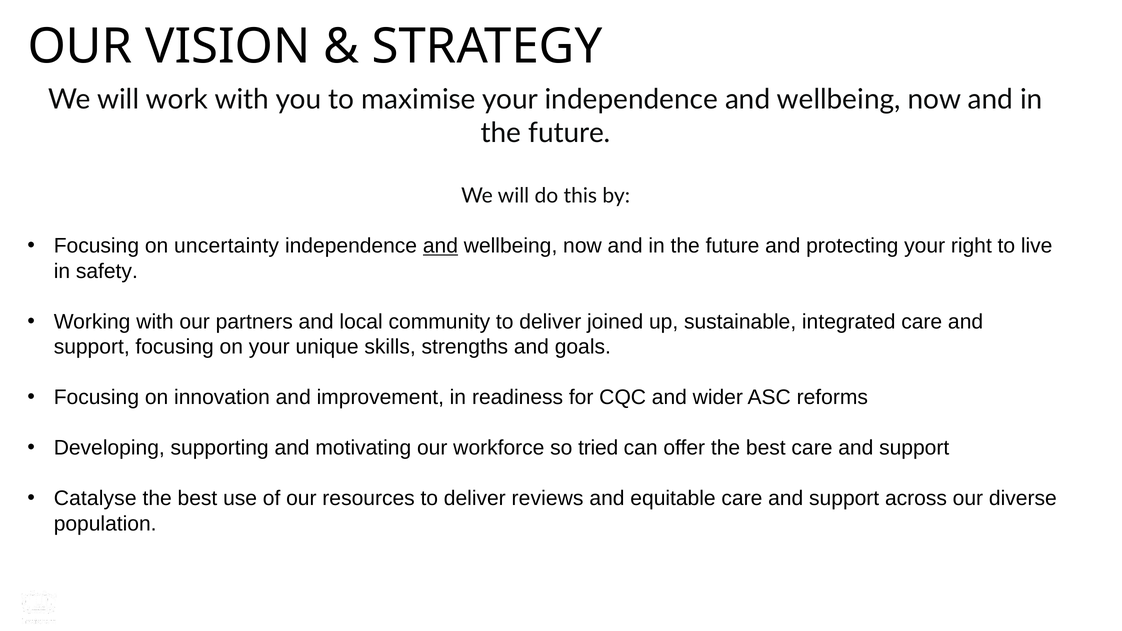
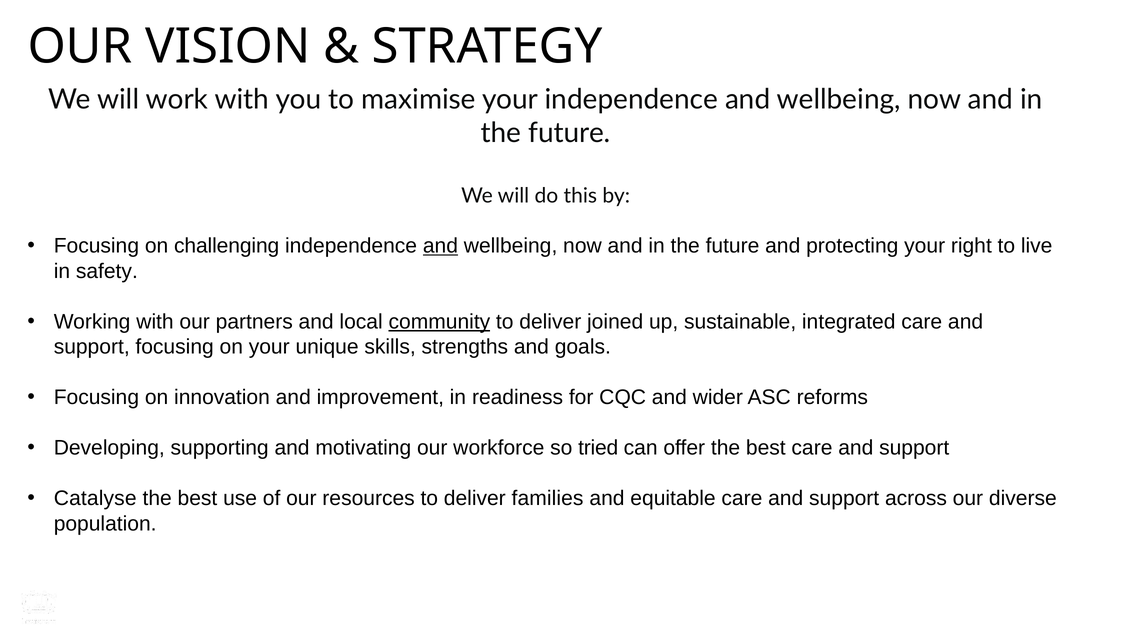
uncertainty: uncertainty -> challenging
community underline: none -> present
reviews: reviews -> families
